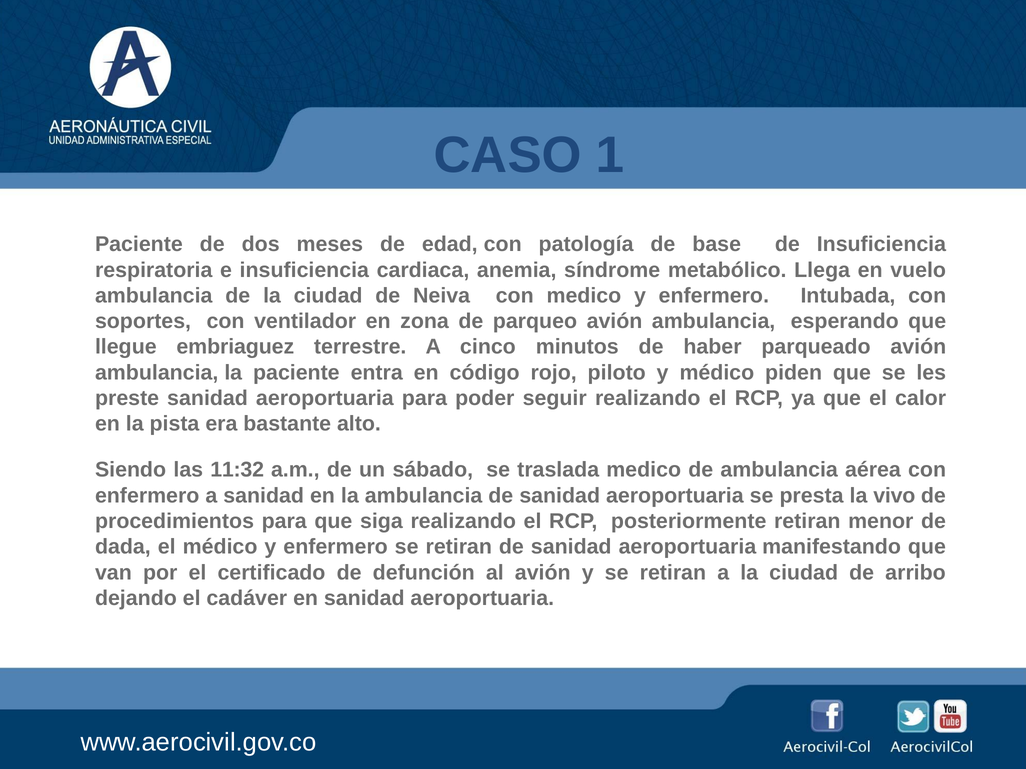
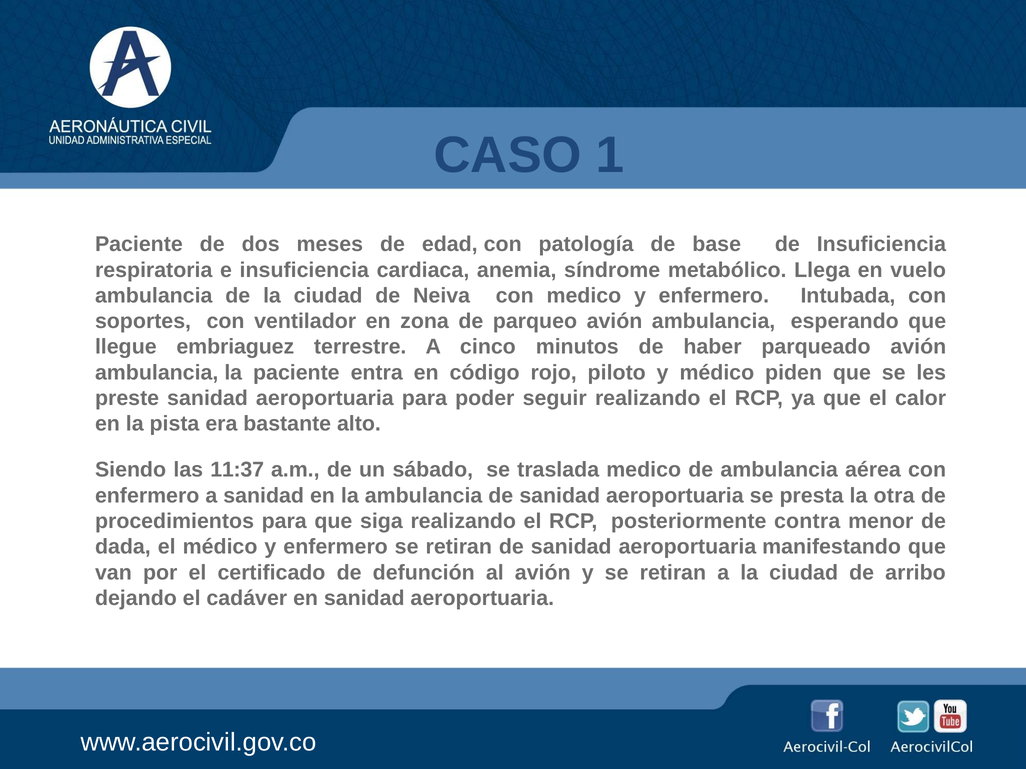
11:32: 11:32 -> 11:37
vivo: vivo -> otra
posteriormente retiran: retiran -> contra
